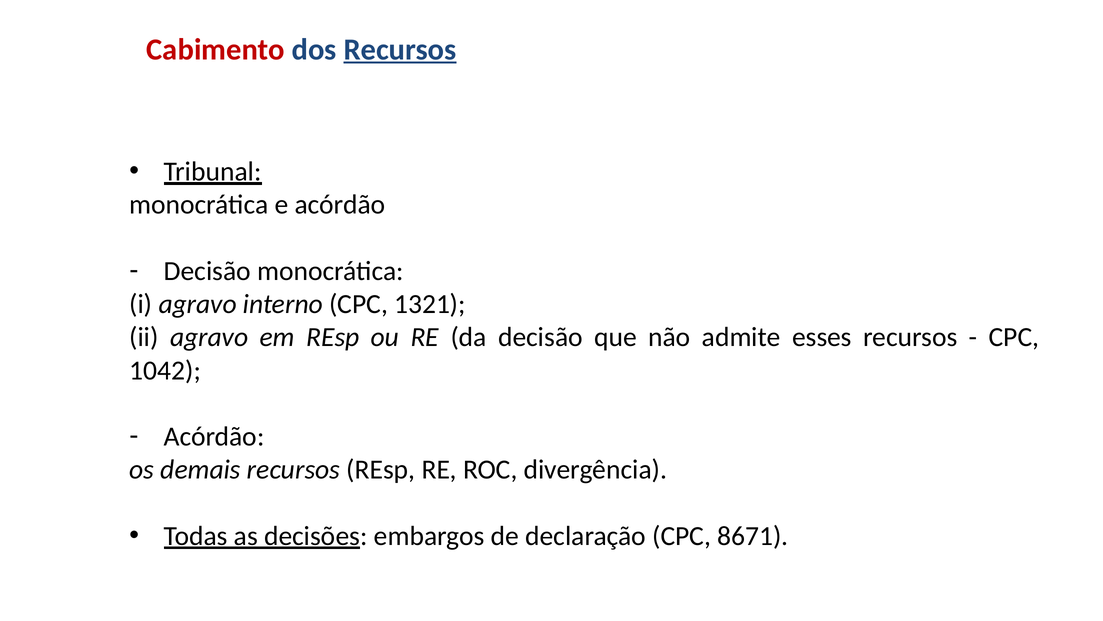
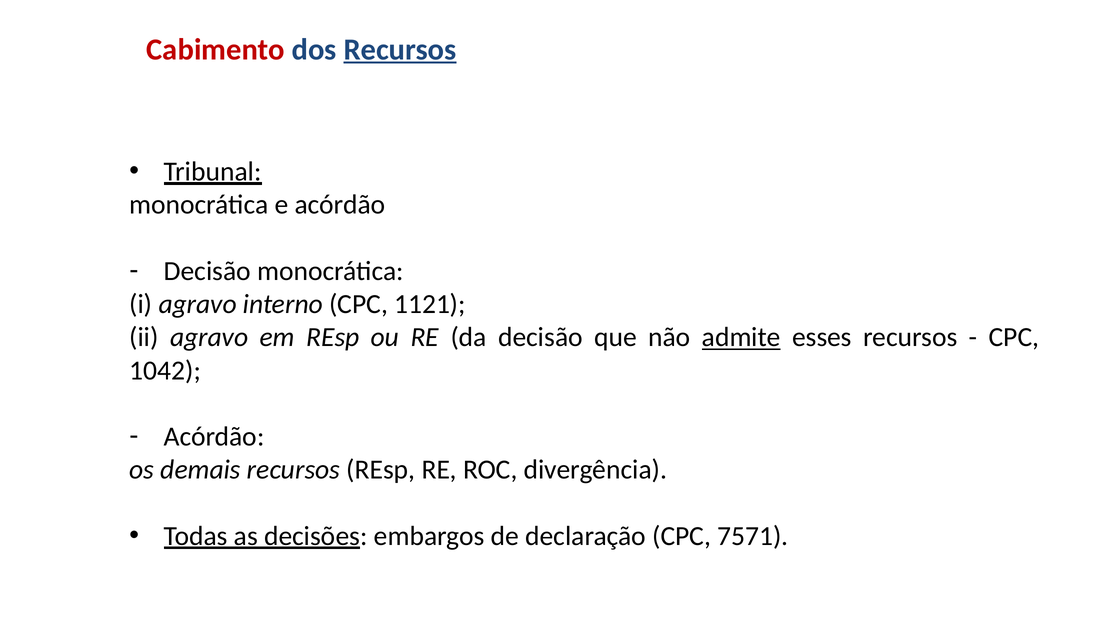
1321: 1321 -> 1121
admite underline: none -> present
8671: 8671 -> 7571
